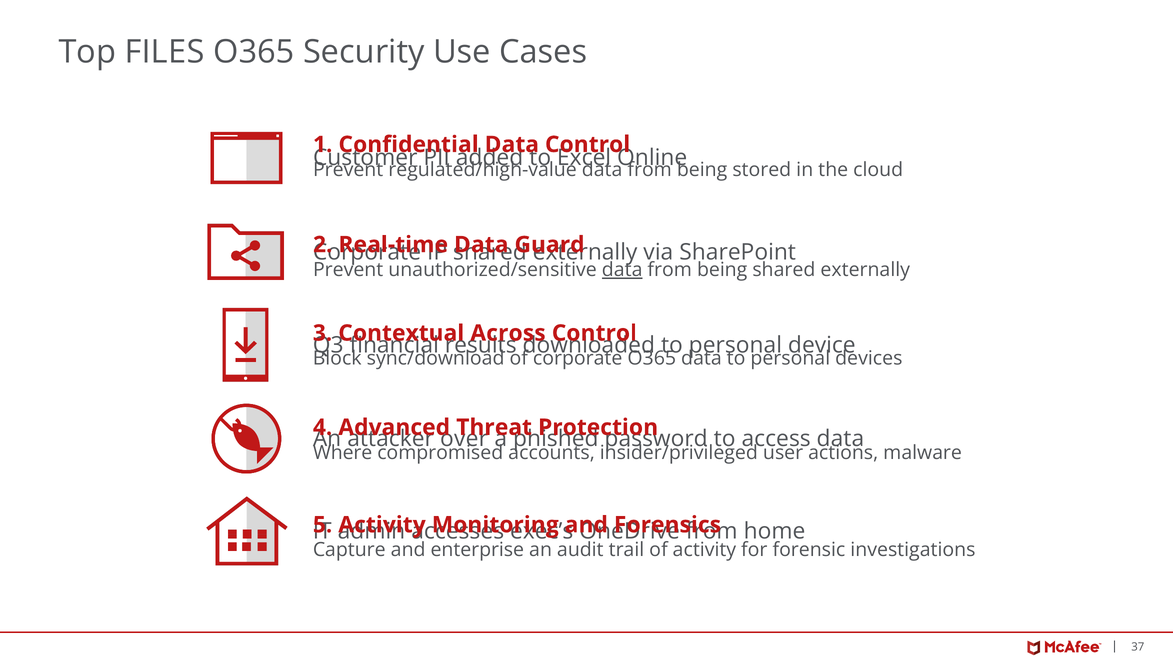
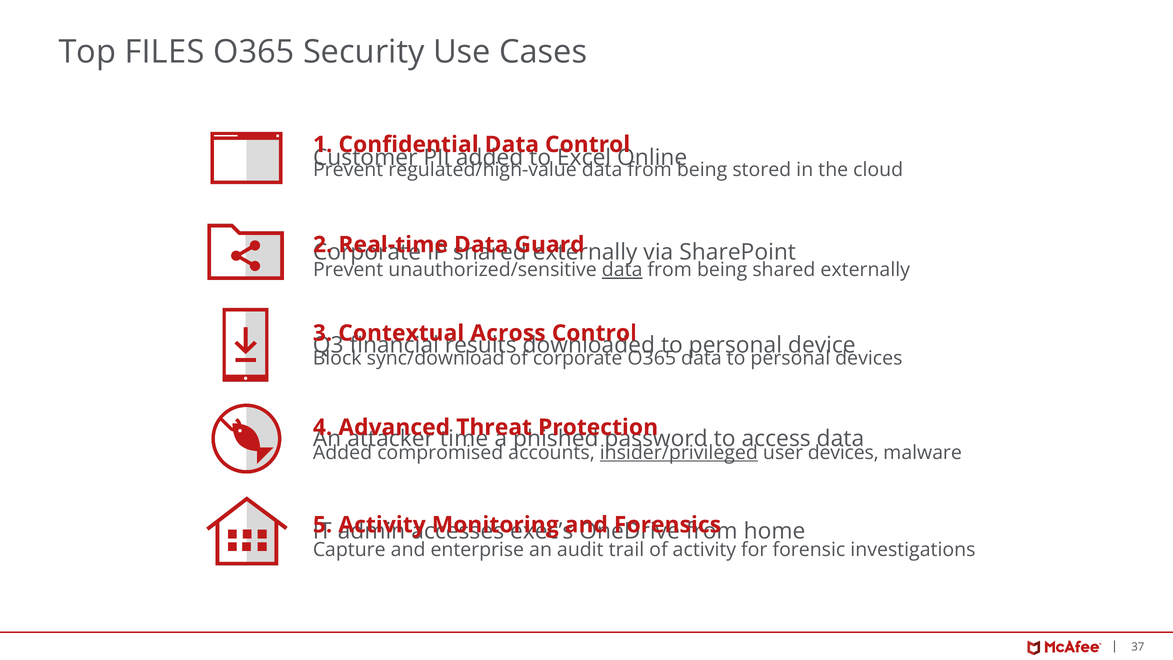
over: over -> time
Where at (343, 452): Where -> Added
insider/privileged underline: none -> present
actions at (843, 452): actions -> devices
